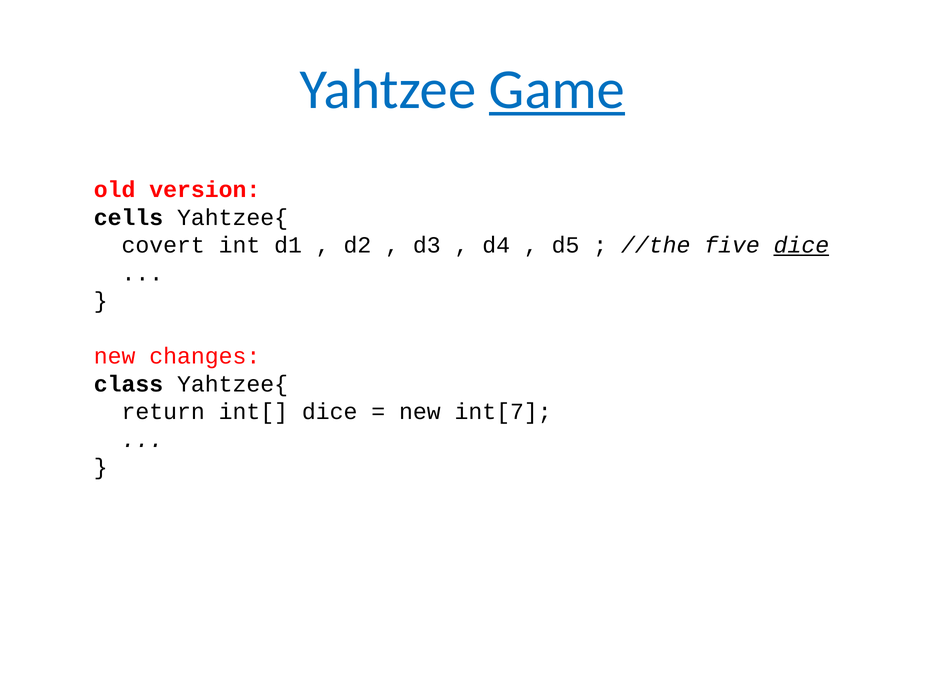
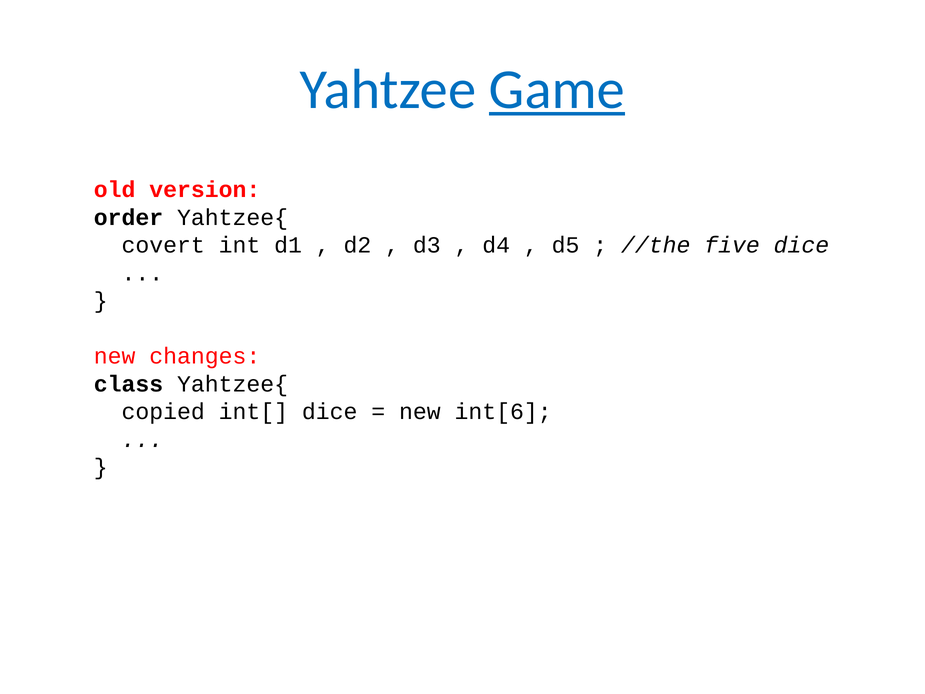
cells: cells -> order
dice at (801, 245) underline: present -> none
return: return -> copied
int[7: int[7 -> int[6
